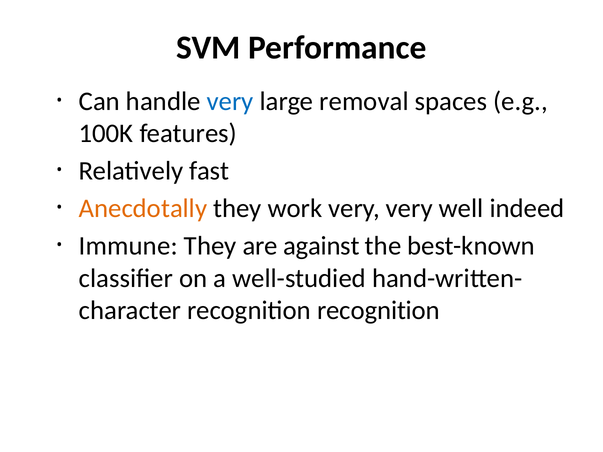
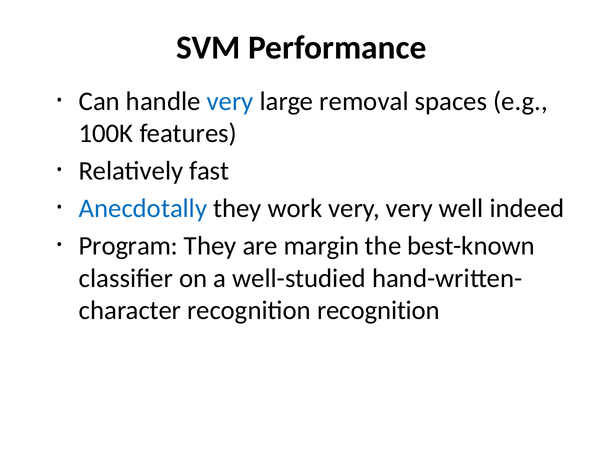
Anecdotally colour: orange -> blue
Immune: Immune -> Program
against: against -> margin
